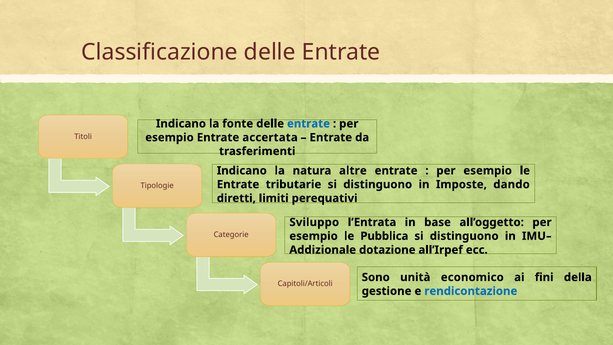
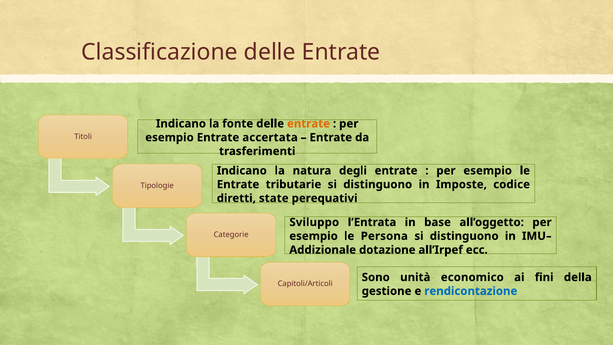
entrate at (308, 124) colour: blue -> orange
altre: altre -> degli
dando: dando -> codice
limiti: limiti -> state
Pubblica: Pubblica -> Persona
